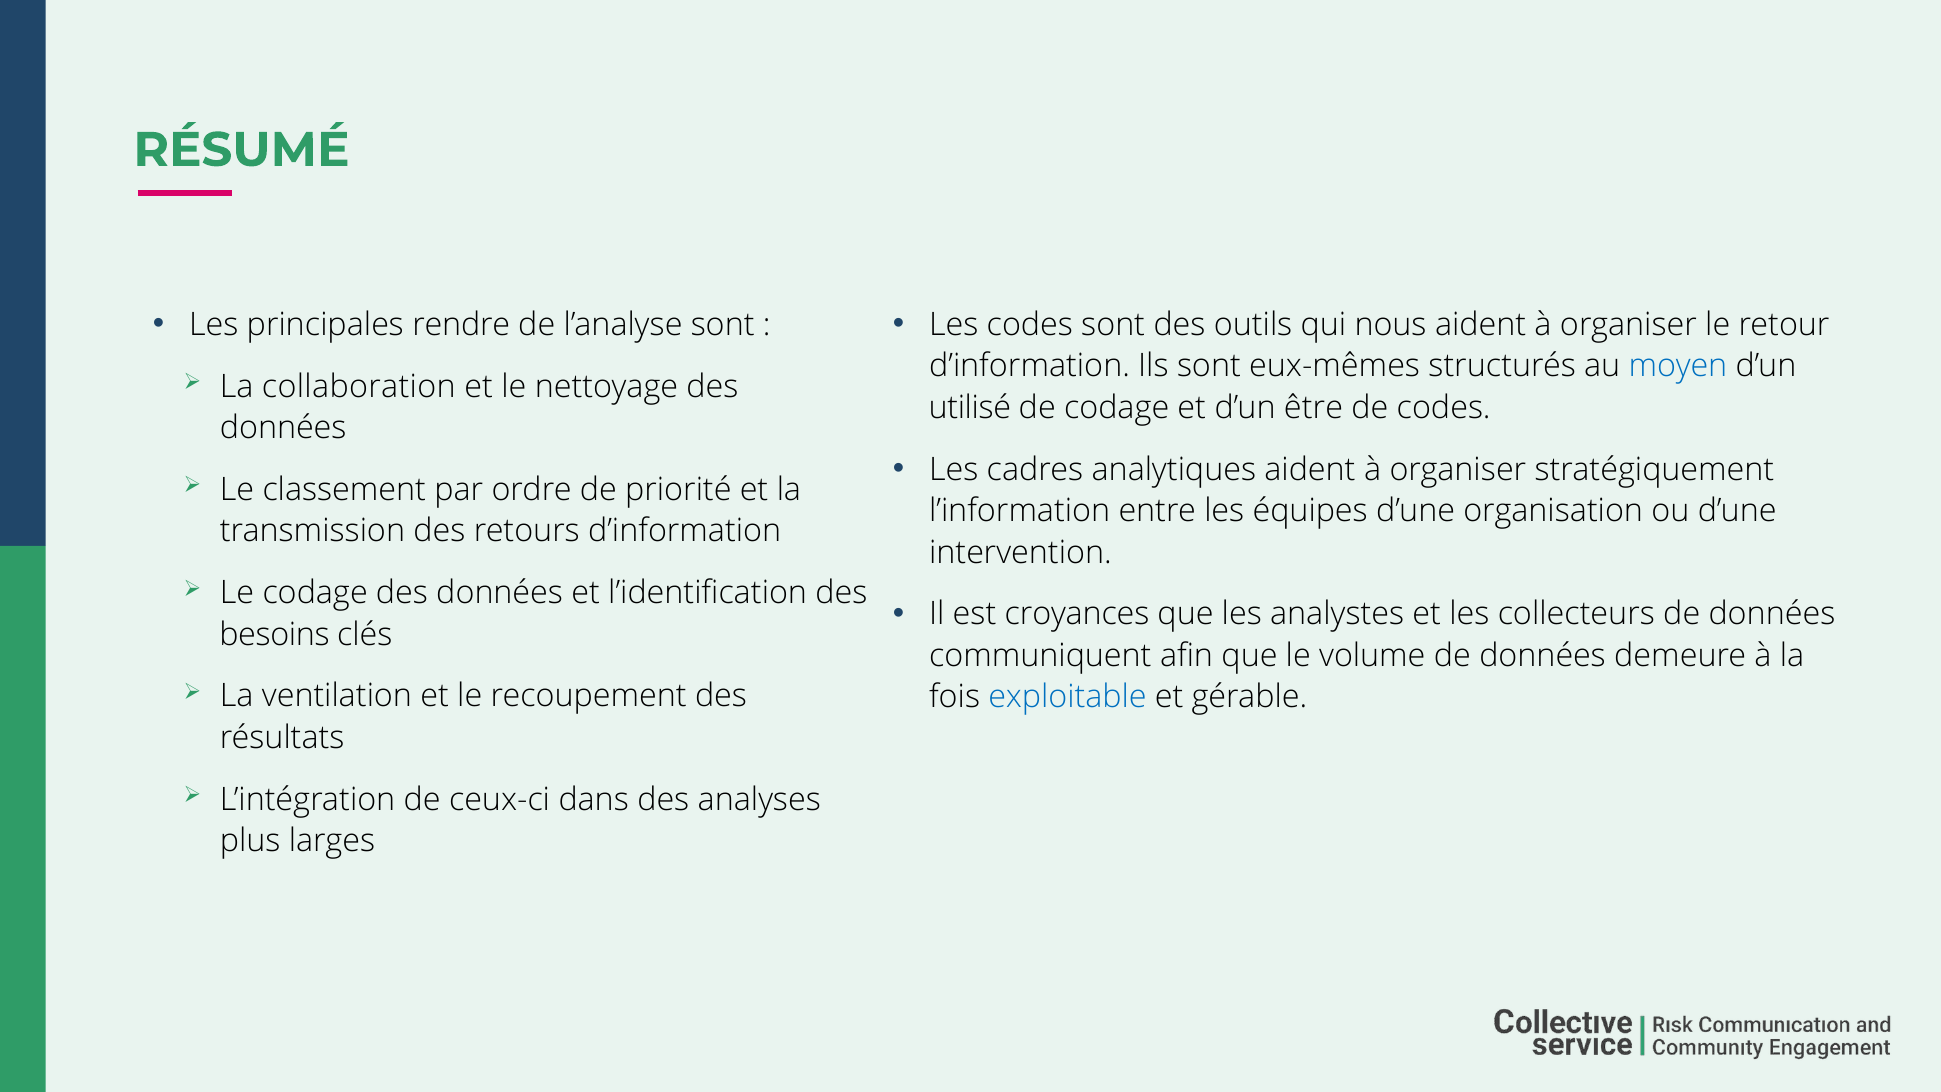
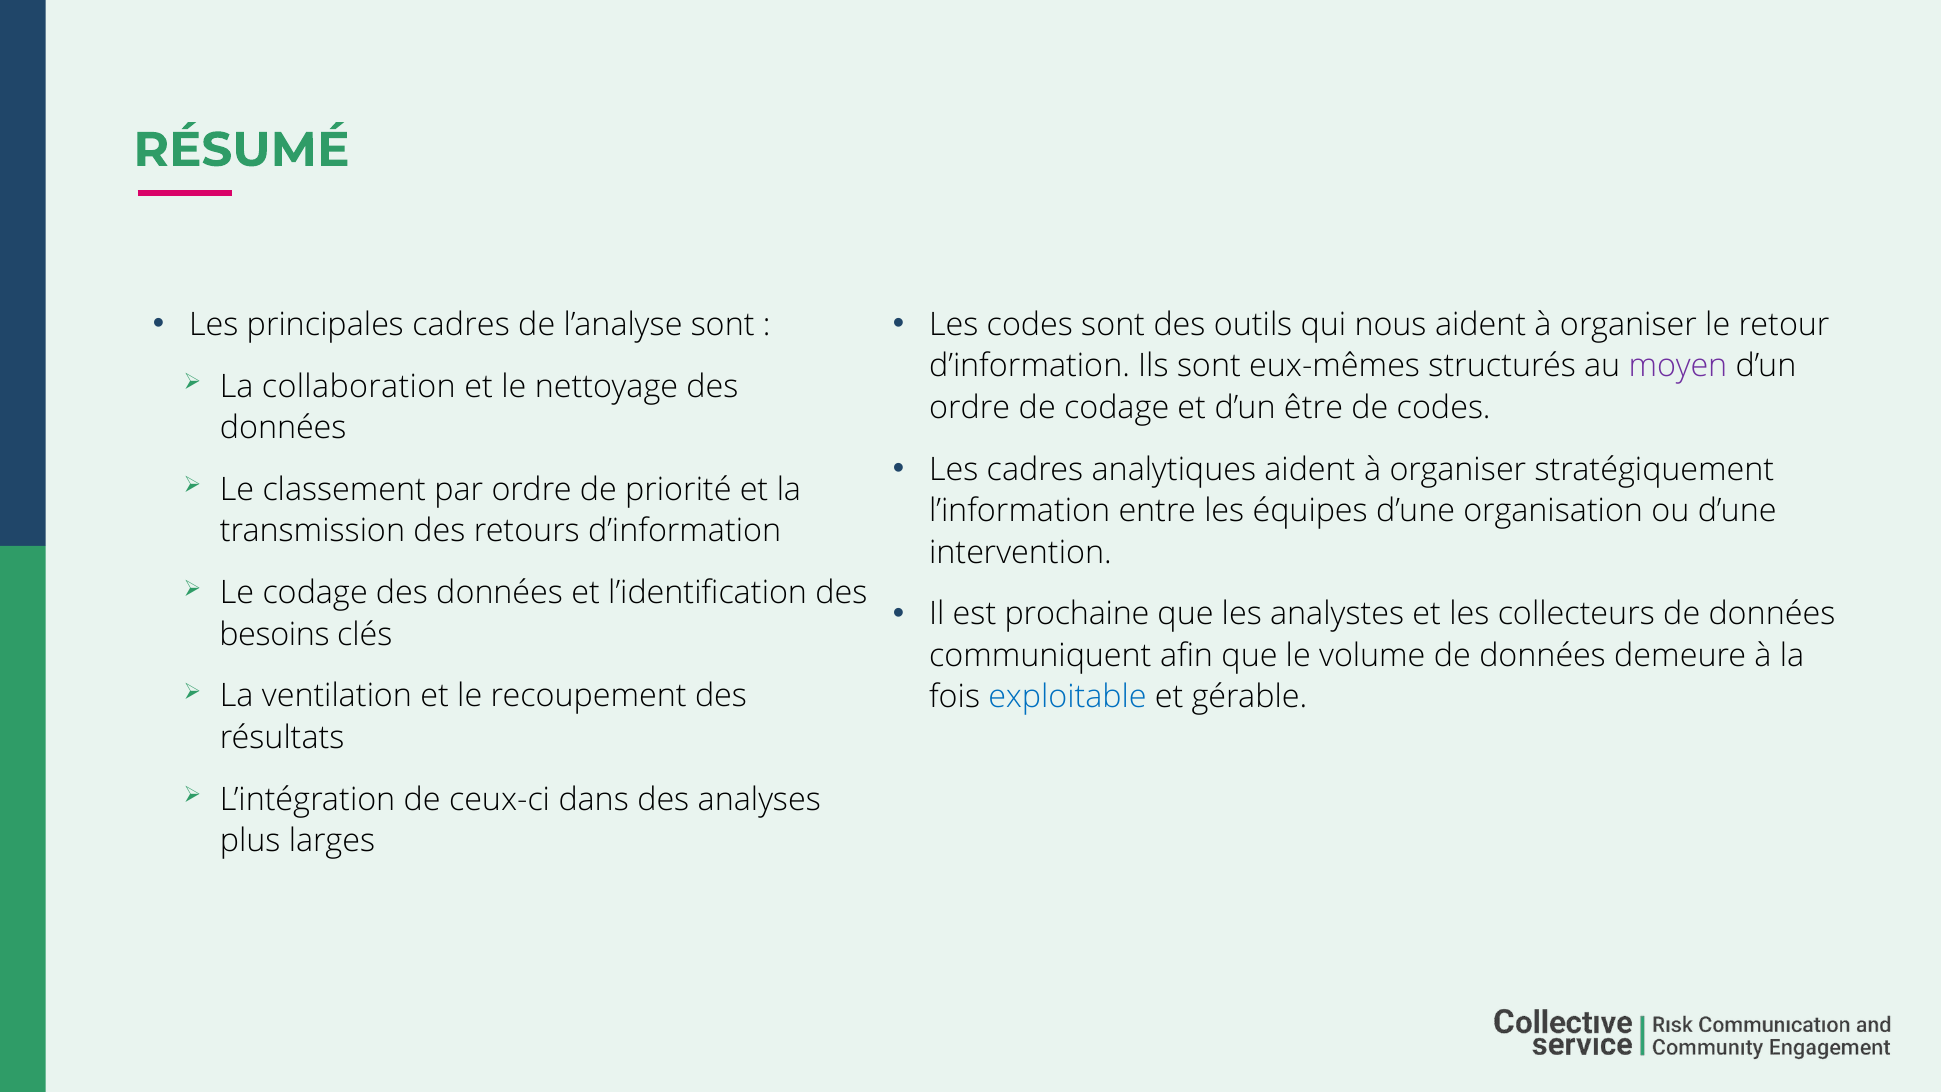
principales rendre: rendre -> cadres
moyen colour: blue -> purple
utilisé at (970, 408): utilisé -> ordre
croyances: croyances -> prochaine
